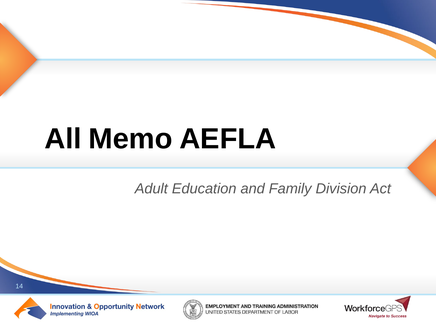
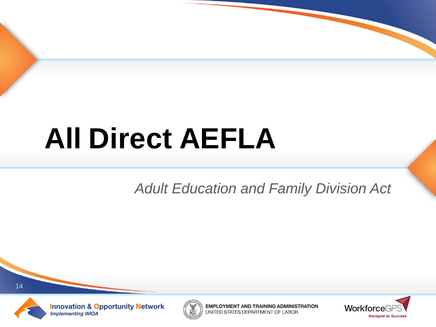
Memo: Memo -> Direct
